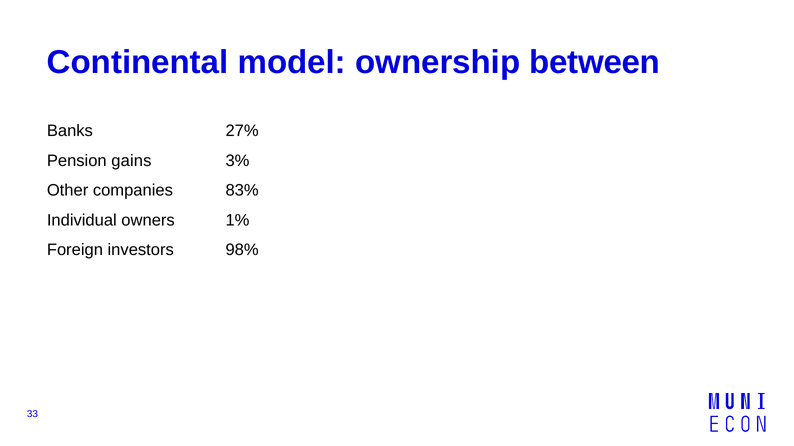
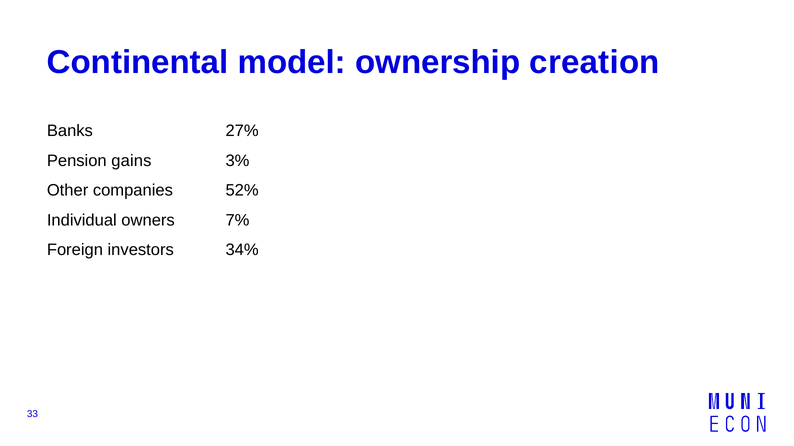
between: between -> creation
83%: 83% -> 52%
1%: 1% -> 7%
98%: 98% -> 34%
